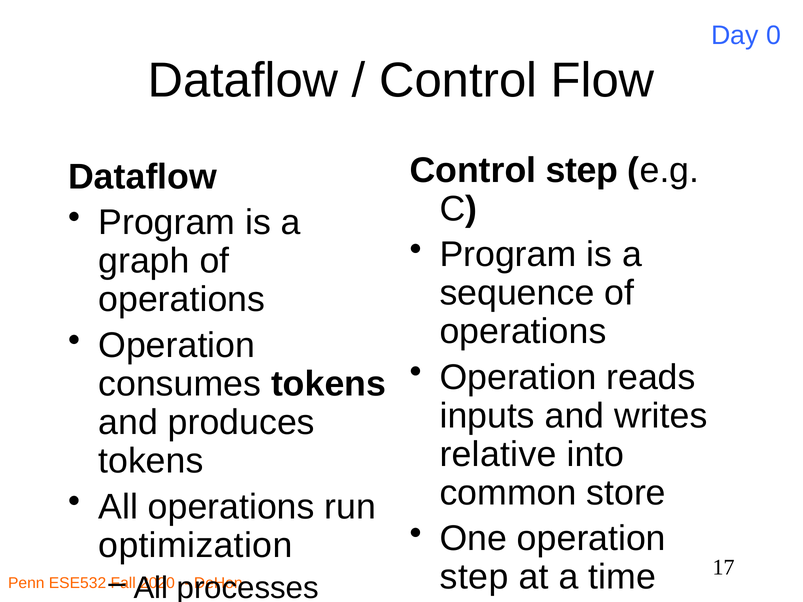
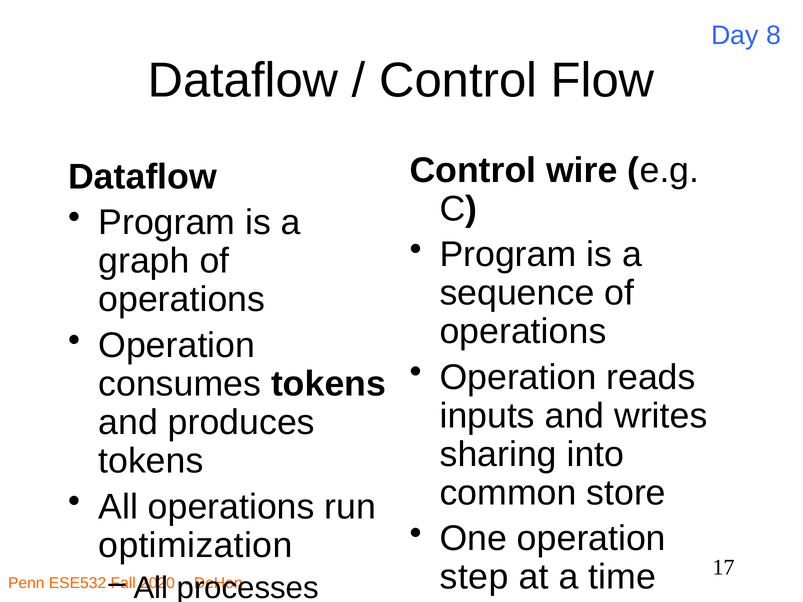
0: 0 -> 8
Control step: step -> wire
relative: relative -> sharing
